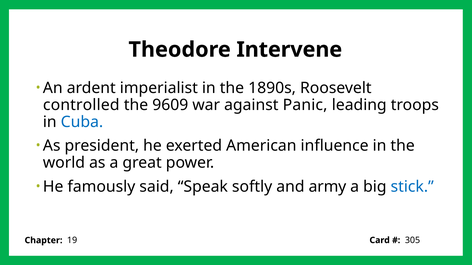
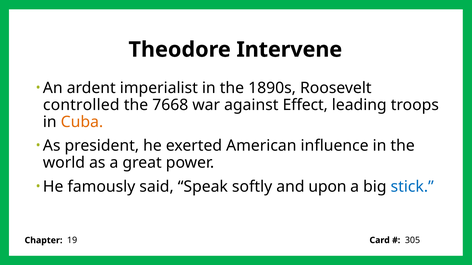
9609: 9609 -> 7668
Panic: Panic -> Effect
Cuba colour: blue -> orange
army: army -> upon
